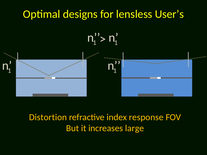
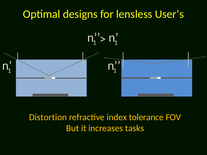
response: response -> tolerance
large: large -> tasks
